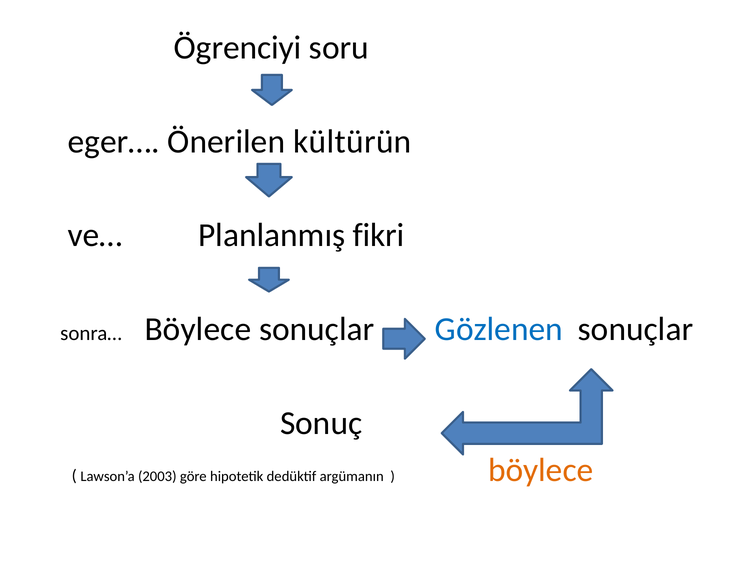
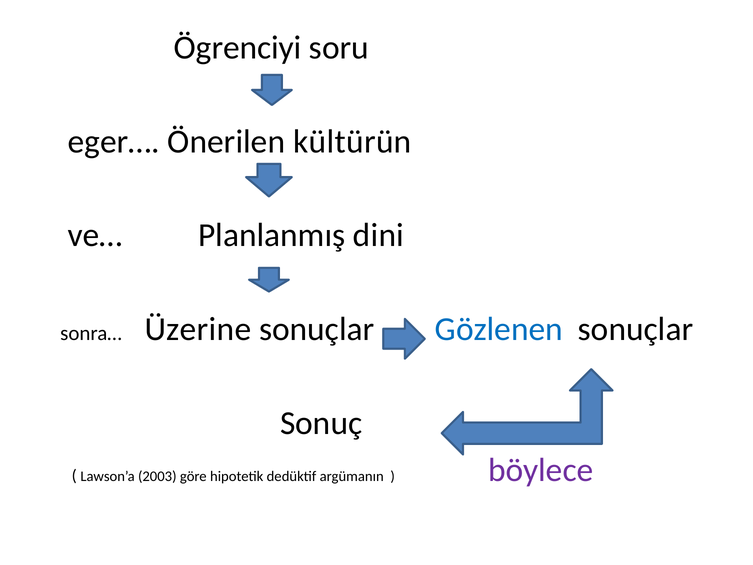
fikri: fikri -> dini
sonra… Böylece: Böylece -> Üzerine
böylece at (541, 470) colour: orange -> purple
